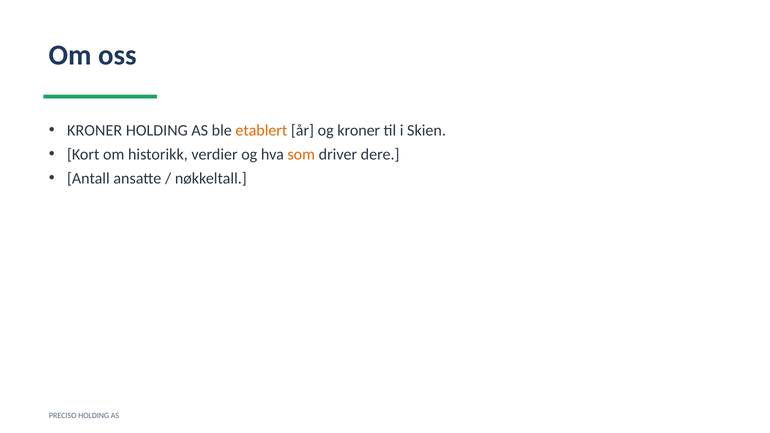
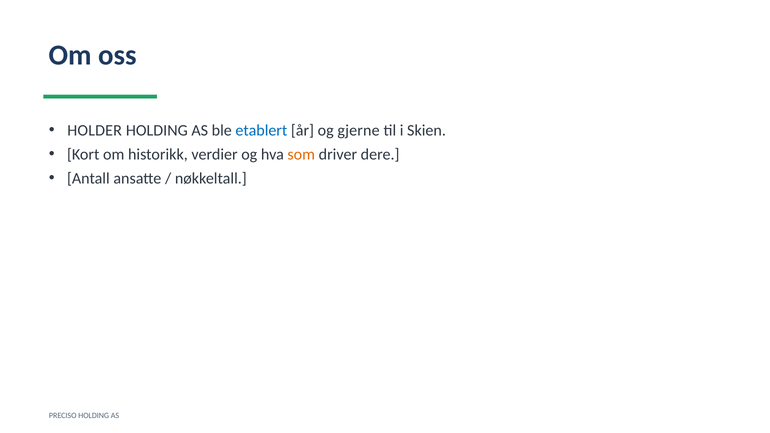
KRONER at (95, 130): KRONER -> HOLDER
etablert colour: orange -> blue
og kroner: kroner -> gjerne
